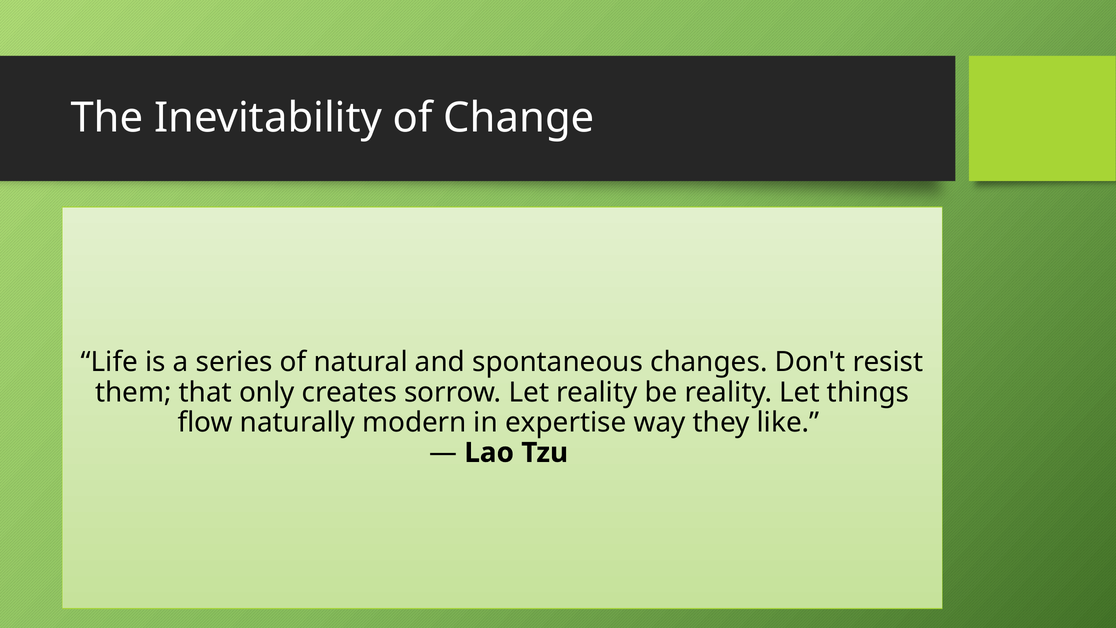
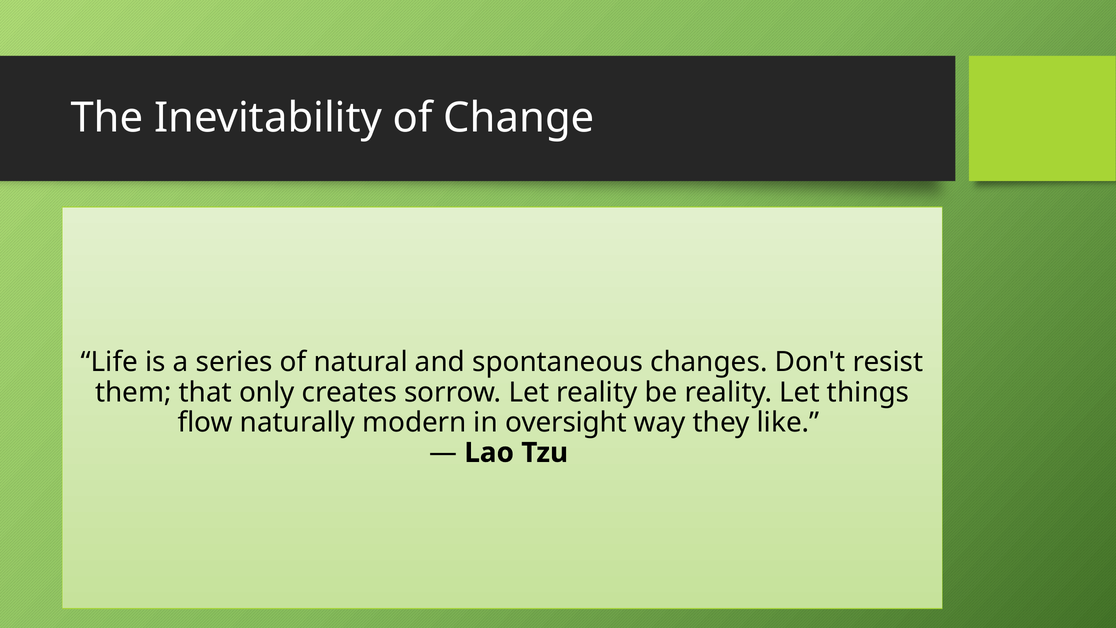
expertise: expertise -> oversight
